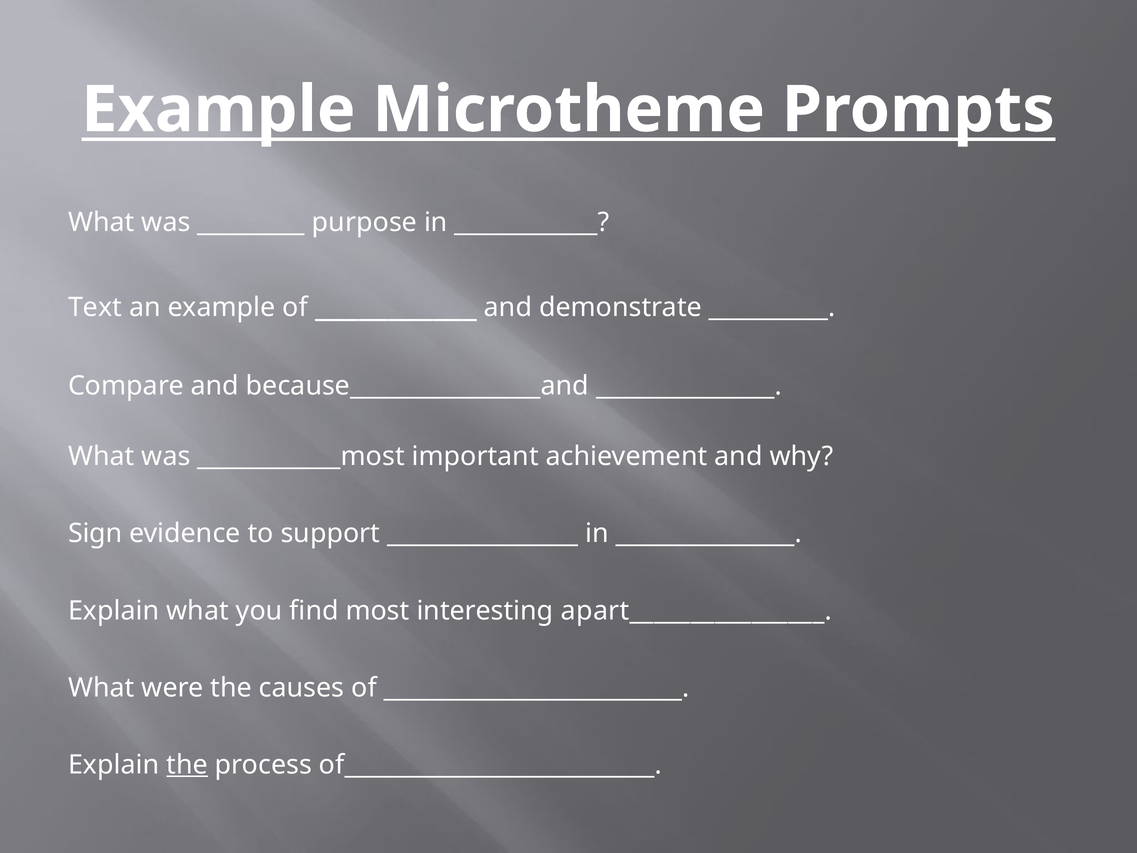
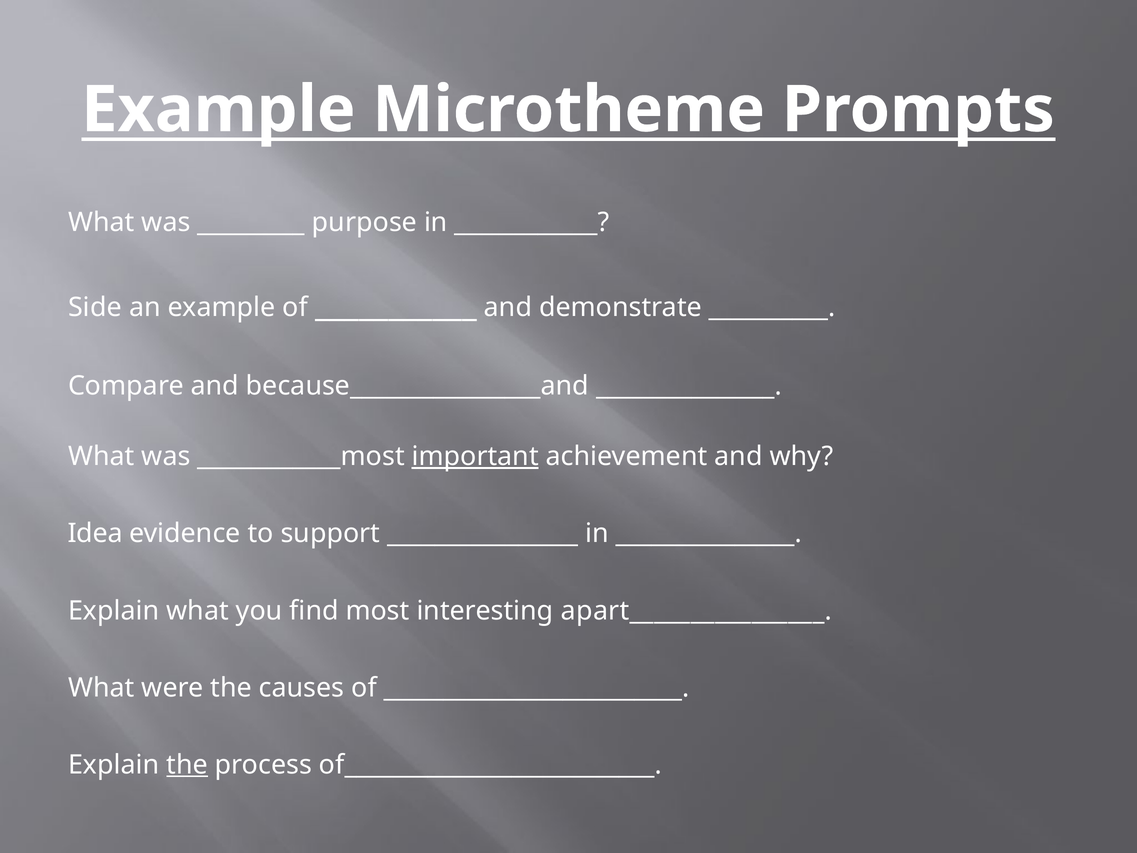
Text: Text -> Side
important underline: none -> present
Sign: Sign -> Idea
